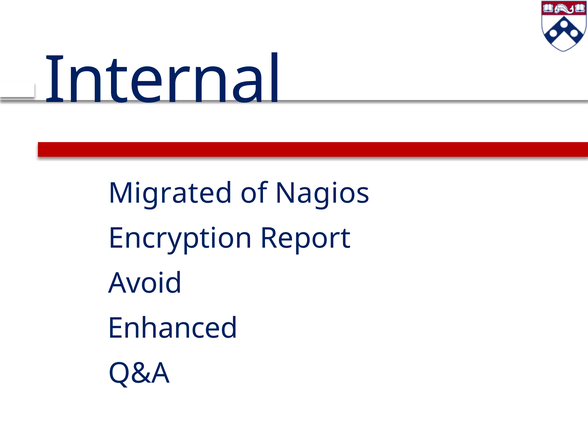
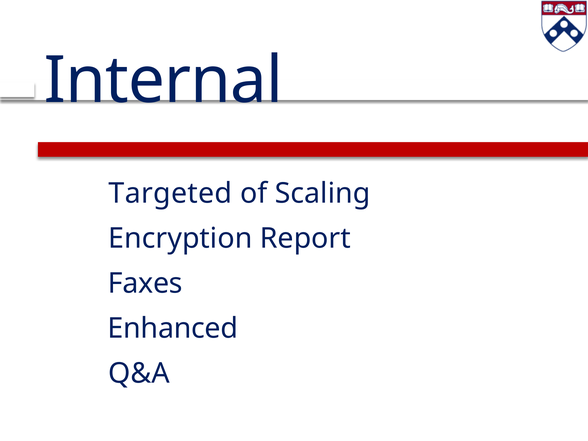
Migrated: Migrated -> Targeted
Nagios: Nagios -> Scaling
Avoid: Avoid -> Faxes
